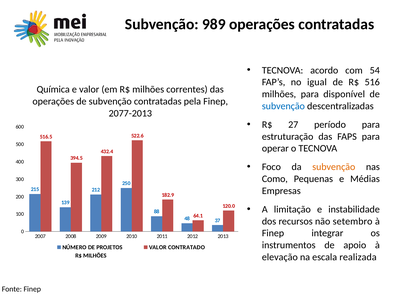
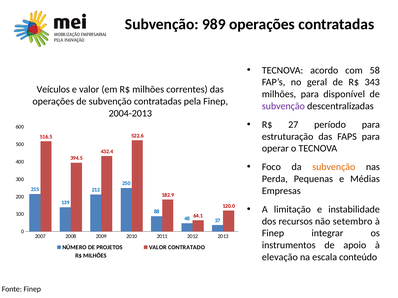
54: 54 -> 58
igual: igual -> geral
516: 516 -> 343
Química: Química -> Veículos
subvenção at (283, 106) colour: blue -> purple
2077-2013: 2077-2013 -> 2004-2013
Como: Como -> Perda
realizada: realizada -> conteúdo
